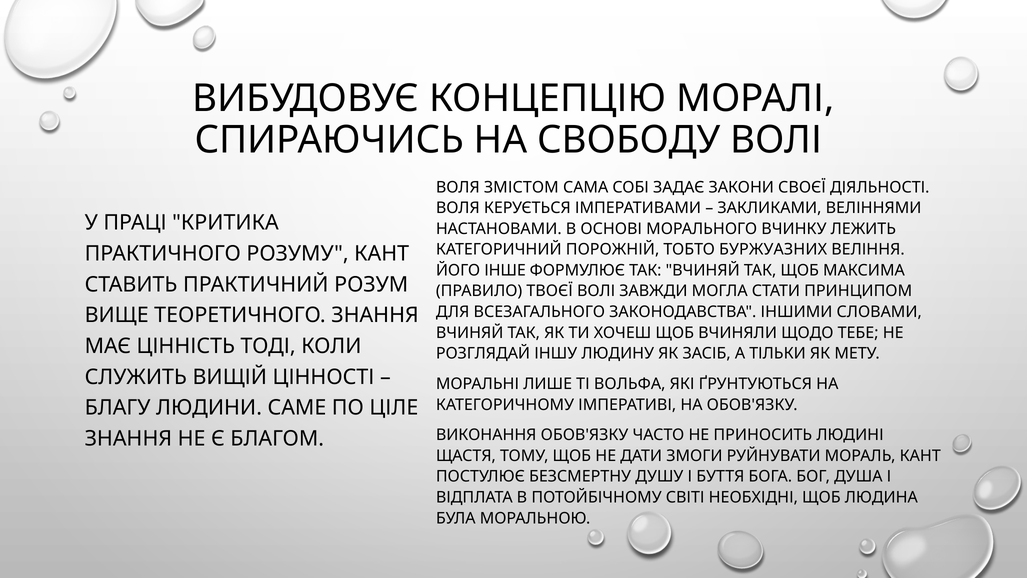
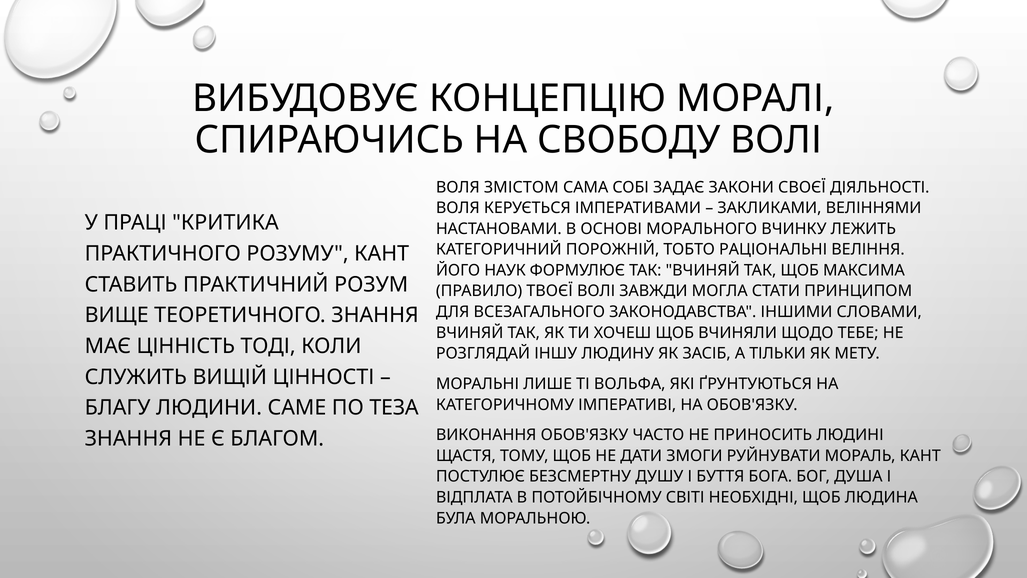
БУРЖУАЗНИХ: БУРЖУАЗНИХ -> РАЦІОНАЛЬНІ
ІНШЕ: ІНШЕ -> НАУК
ЦІЛЕ: ЦІЛЕ -> ТЕЗА
